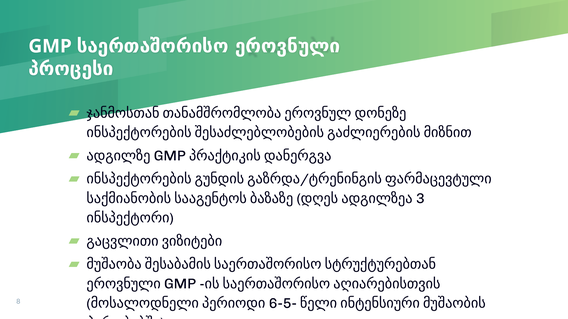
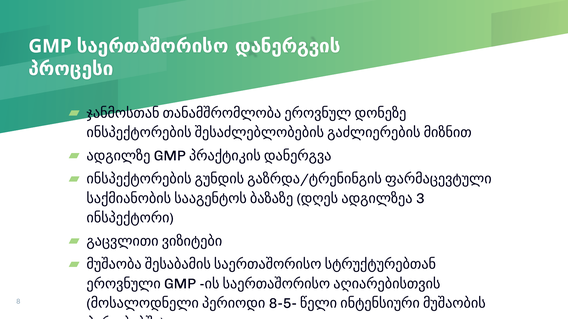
საერთაშორისო ეროვნული: ეროვნული -> დანერგვის
6-5-: 6-5- -> 8-5-
